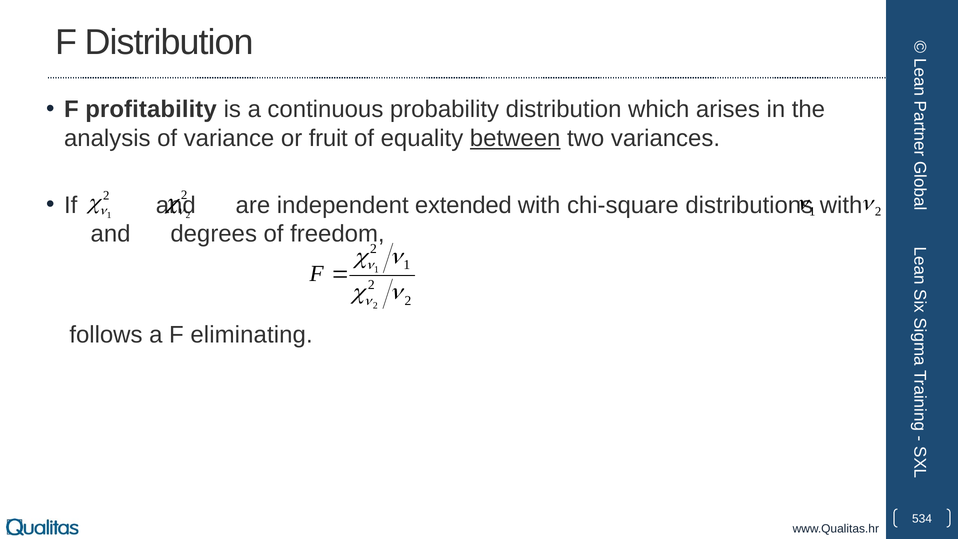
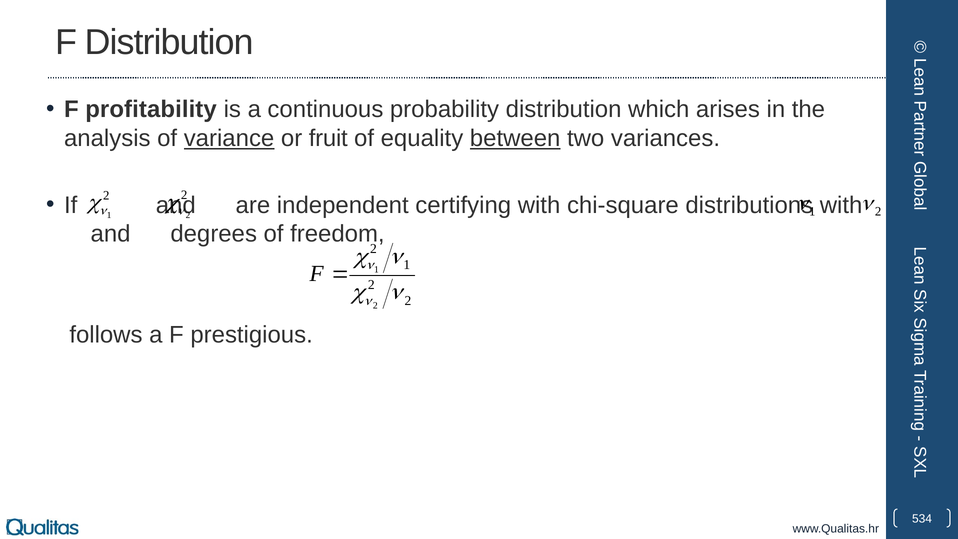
variance underline: none -> present
extended: extended -> certifying
eliminating: eliminating -> prestigious
